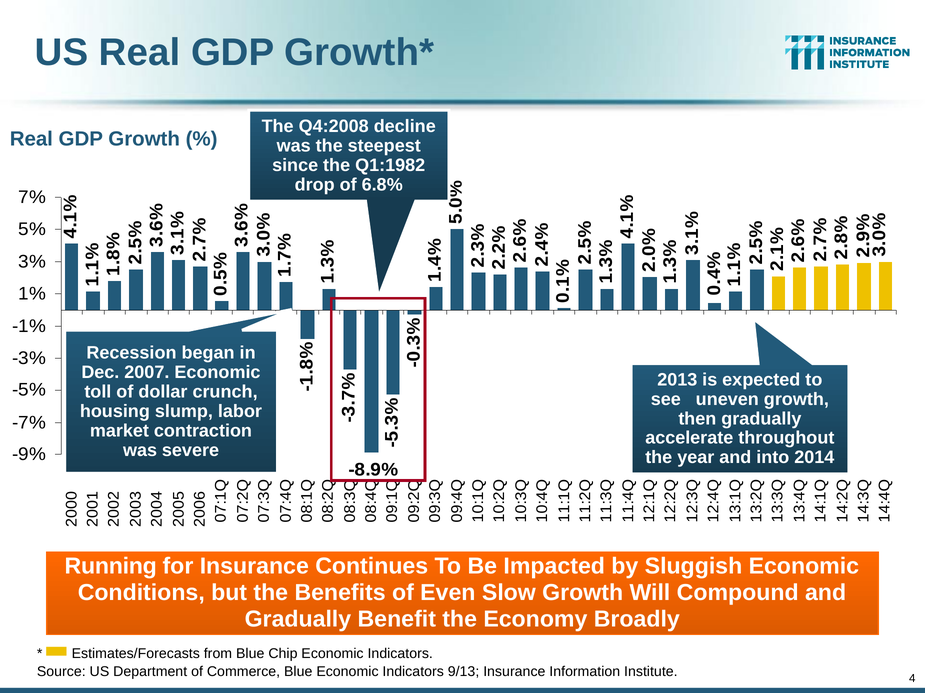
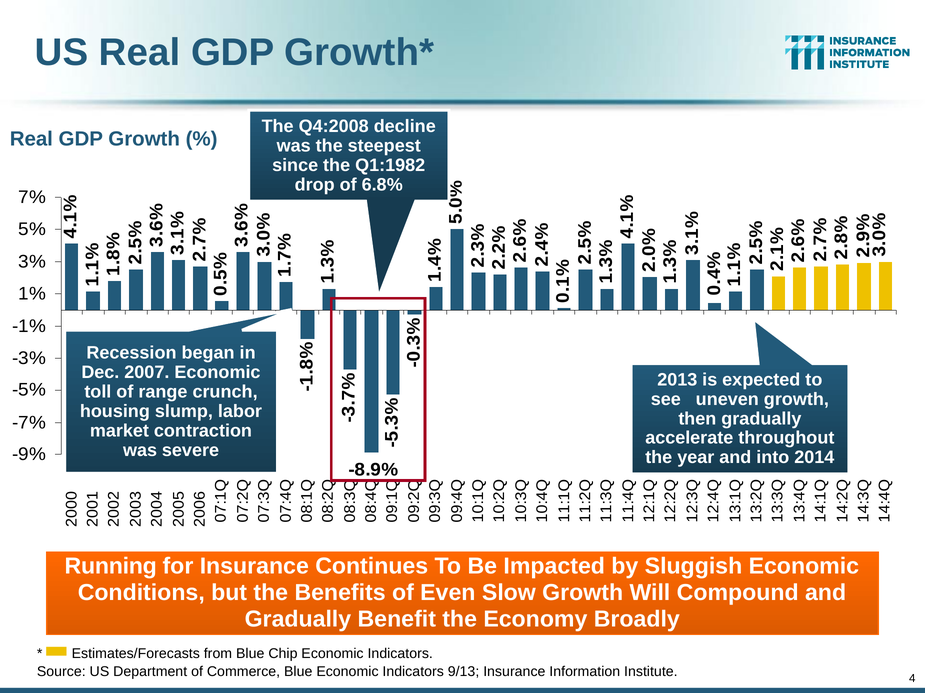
dollar: dollar -> range
